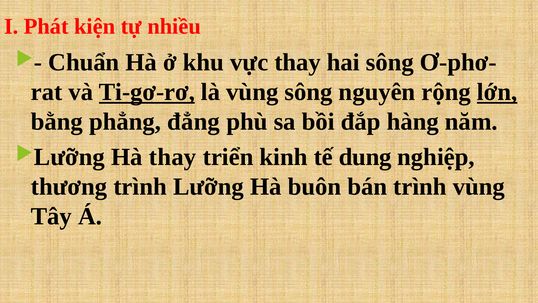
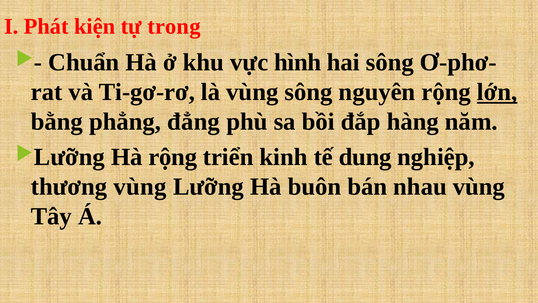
nhiều: nhiều -> trong
vực thay: thay -> hình
Ti-gơ-rơ underline: present -> none
Hà thay: thay -> rộng
thương trình: trình -> vùng
bán trình: trình -> nhau
